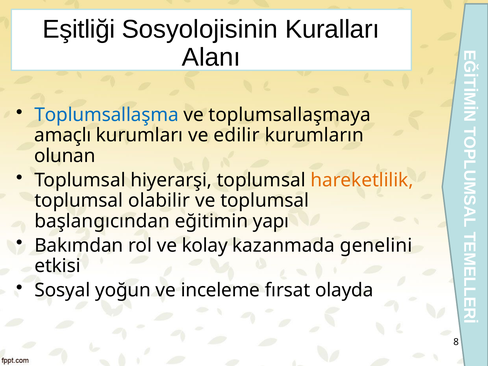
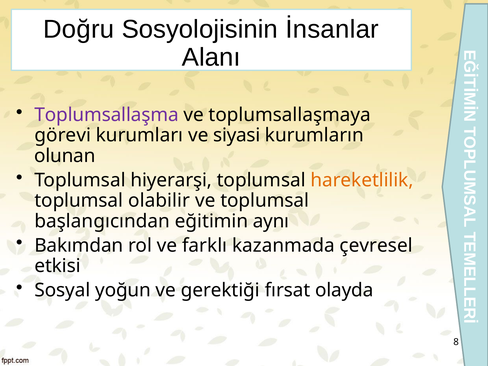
Eşitliği: Eşitliği -> Doğru
Kuralları: Kuralları -> İnsanlar
Toplumsallaşma colour: blue -> purple
amaçlı: amaçlı -> görevi
edilir: edilir -> siyasi
yapı: yapı -> aynı
kolay: kolay -> farklı
genelini: genelini -> çevresel
inceleme: inceleme -> gerektiği
